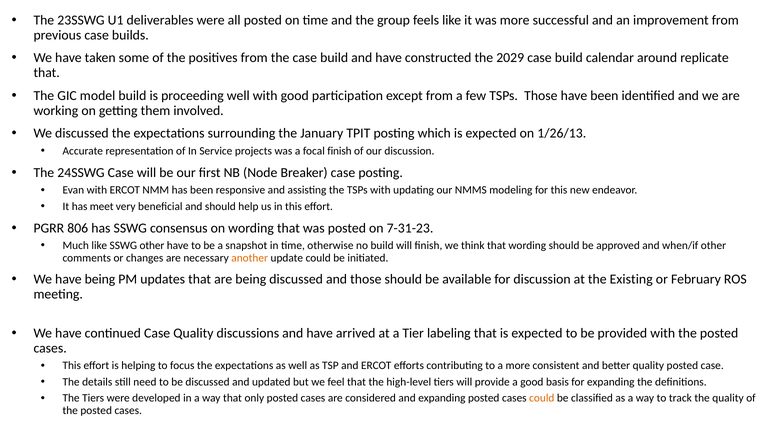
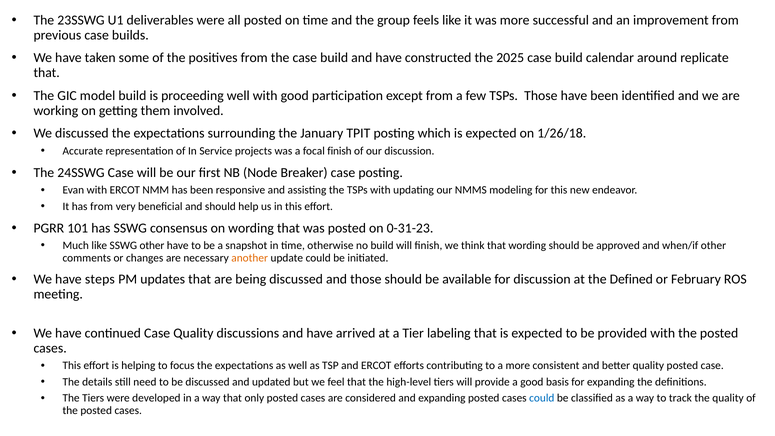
2029: 2029 -> 2025
1/26/13: 1/26/13 -> 1/26/18
has meet: meet -> from
806: 806 -> 101
7-31-23: 7-31-23 -> 0-31-23
have being: being -> steps
Existing: Existing -> Defined
could at (542, 398) colour: orange -> blue
